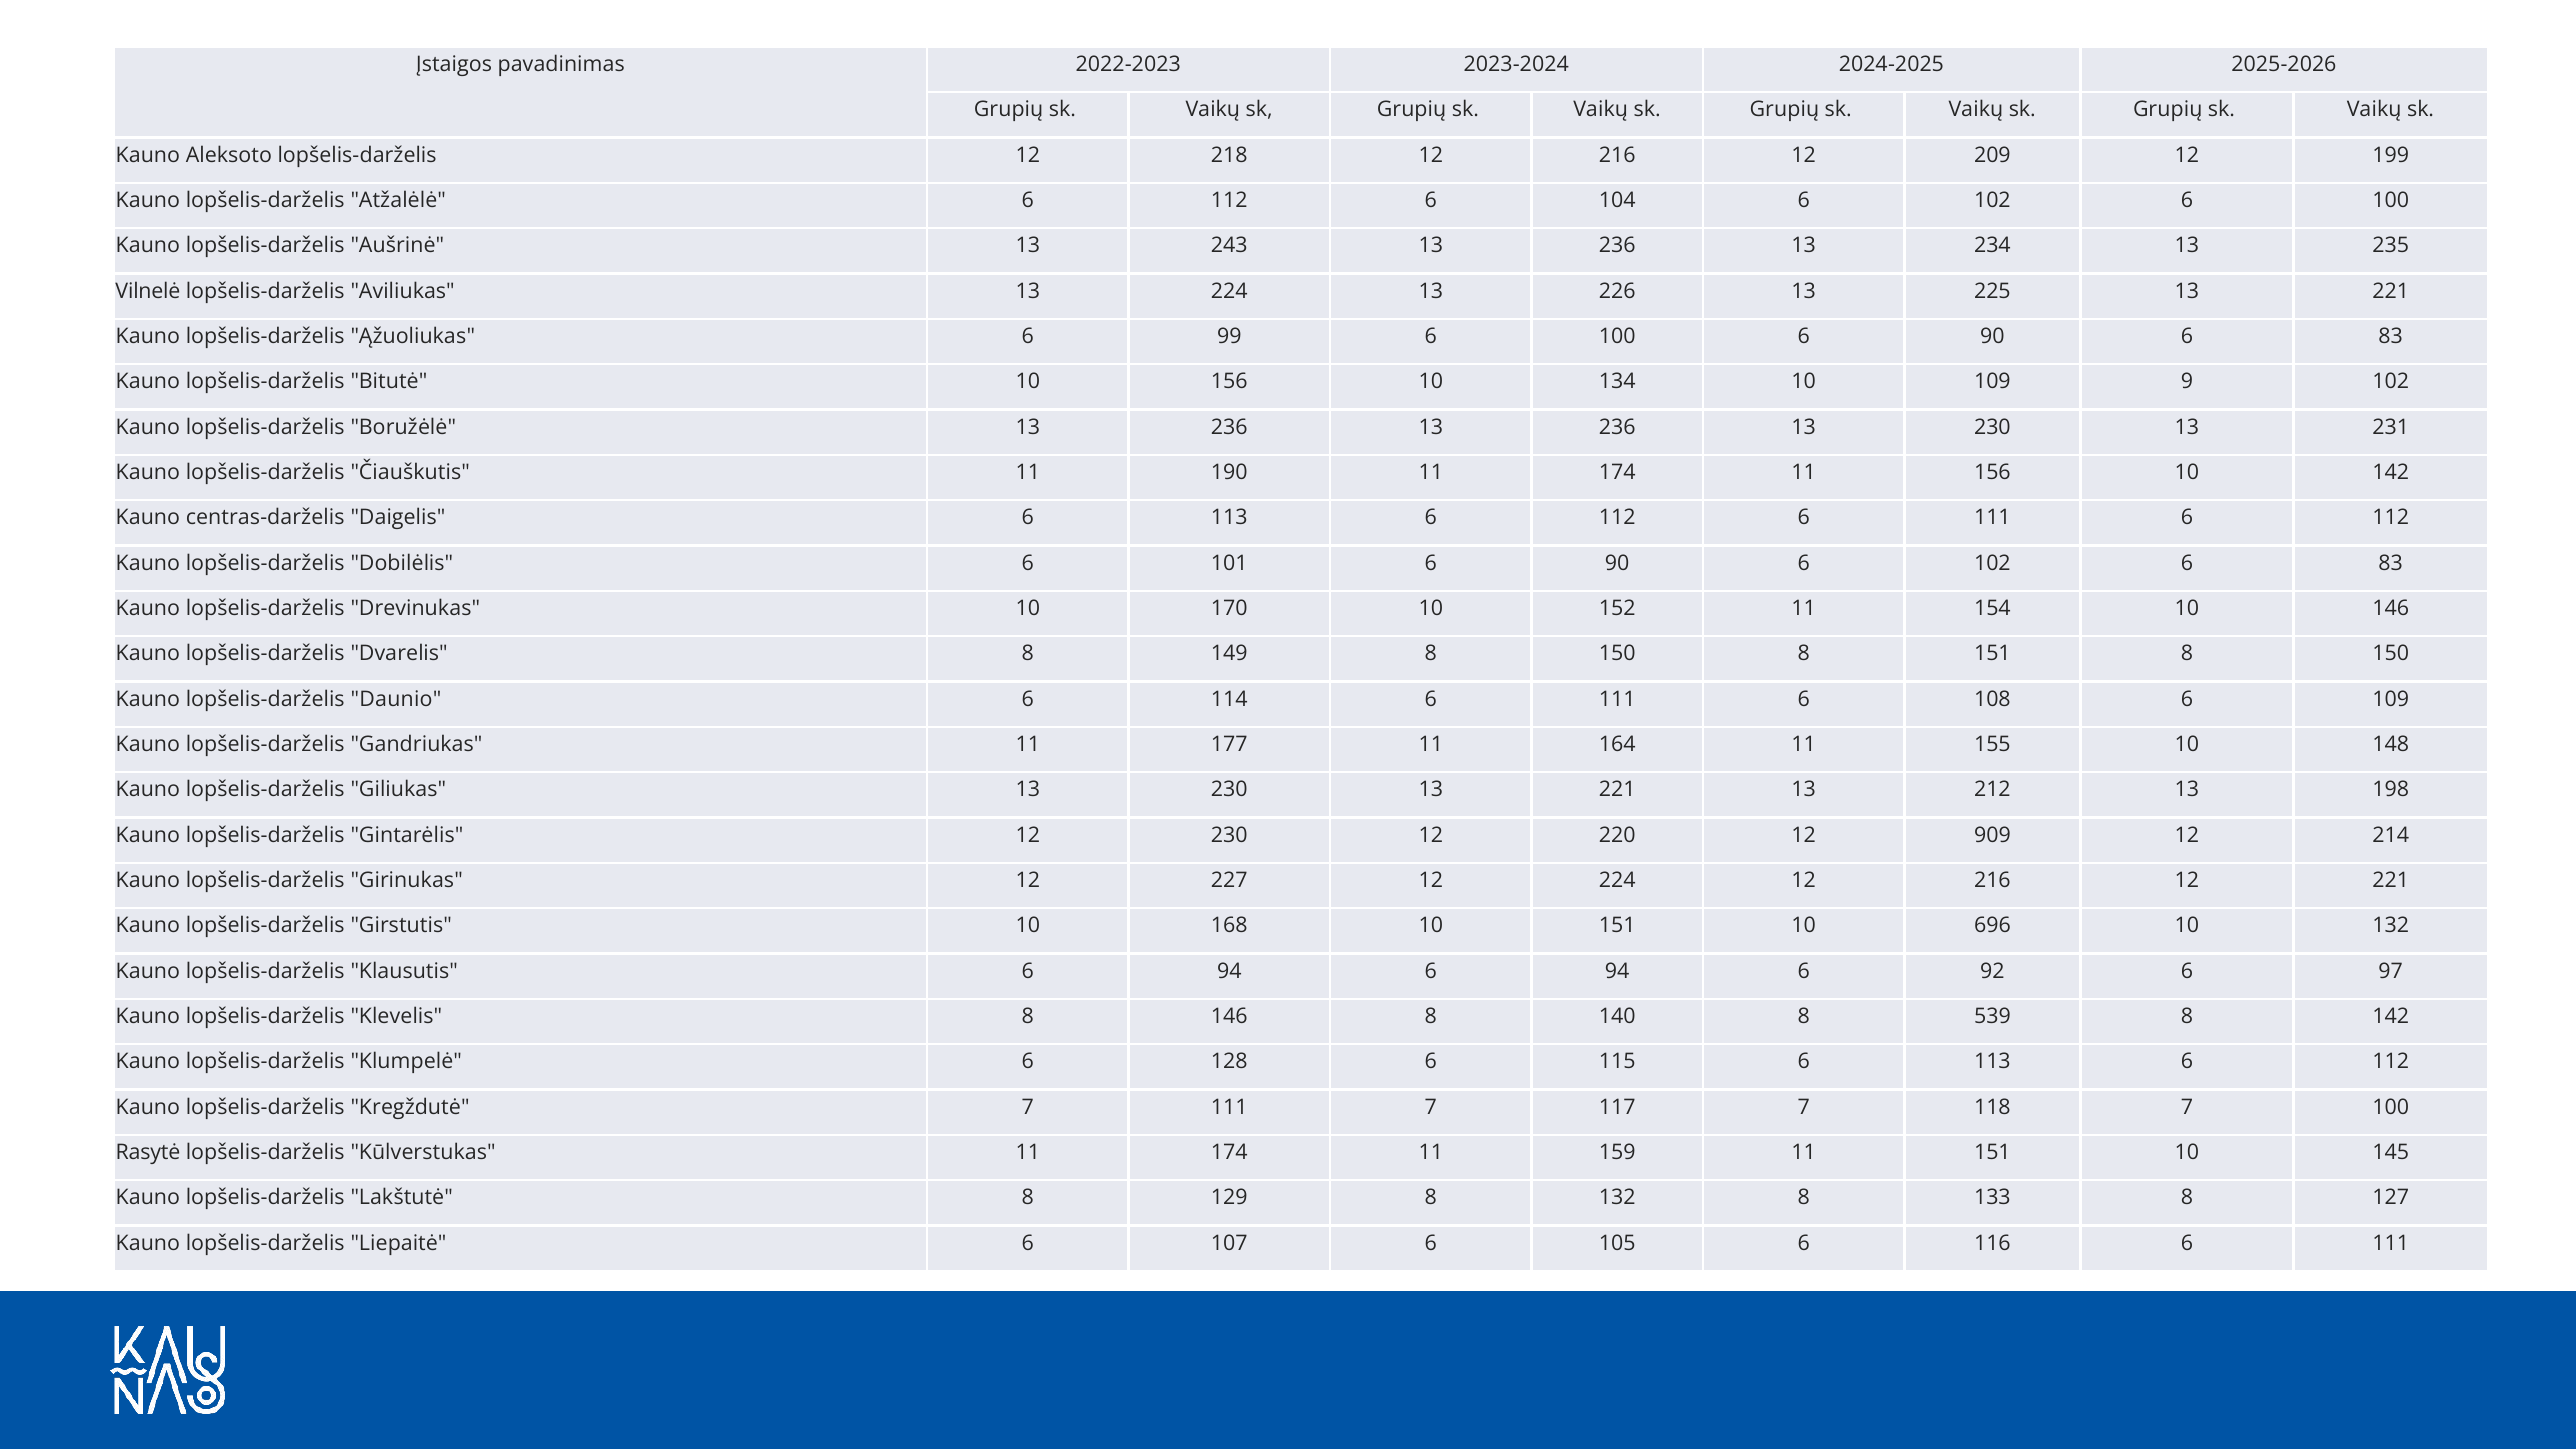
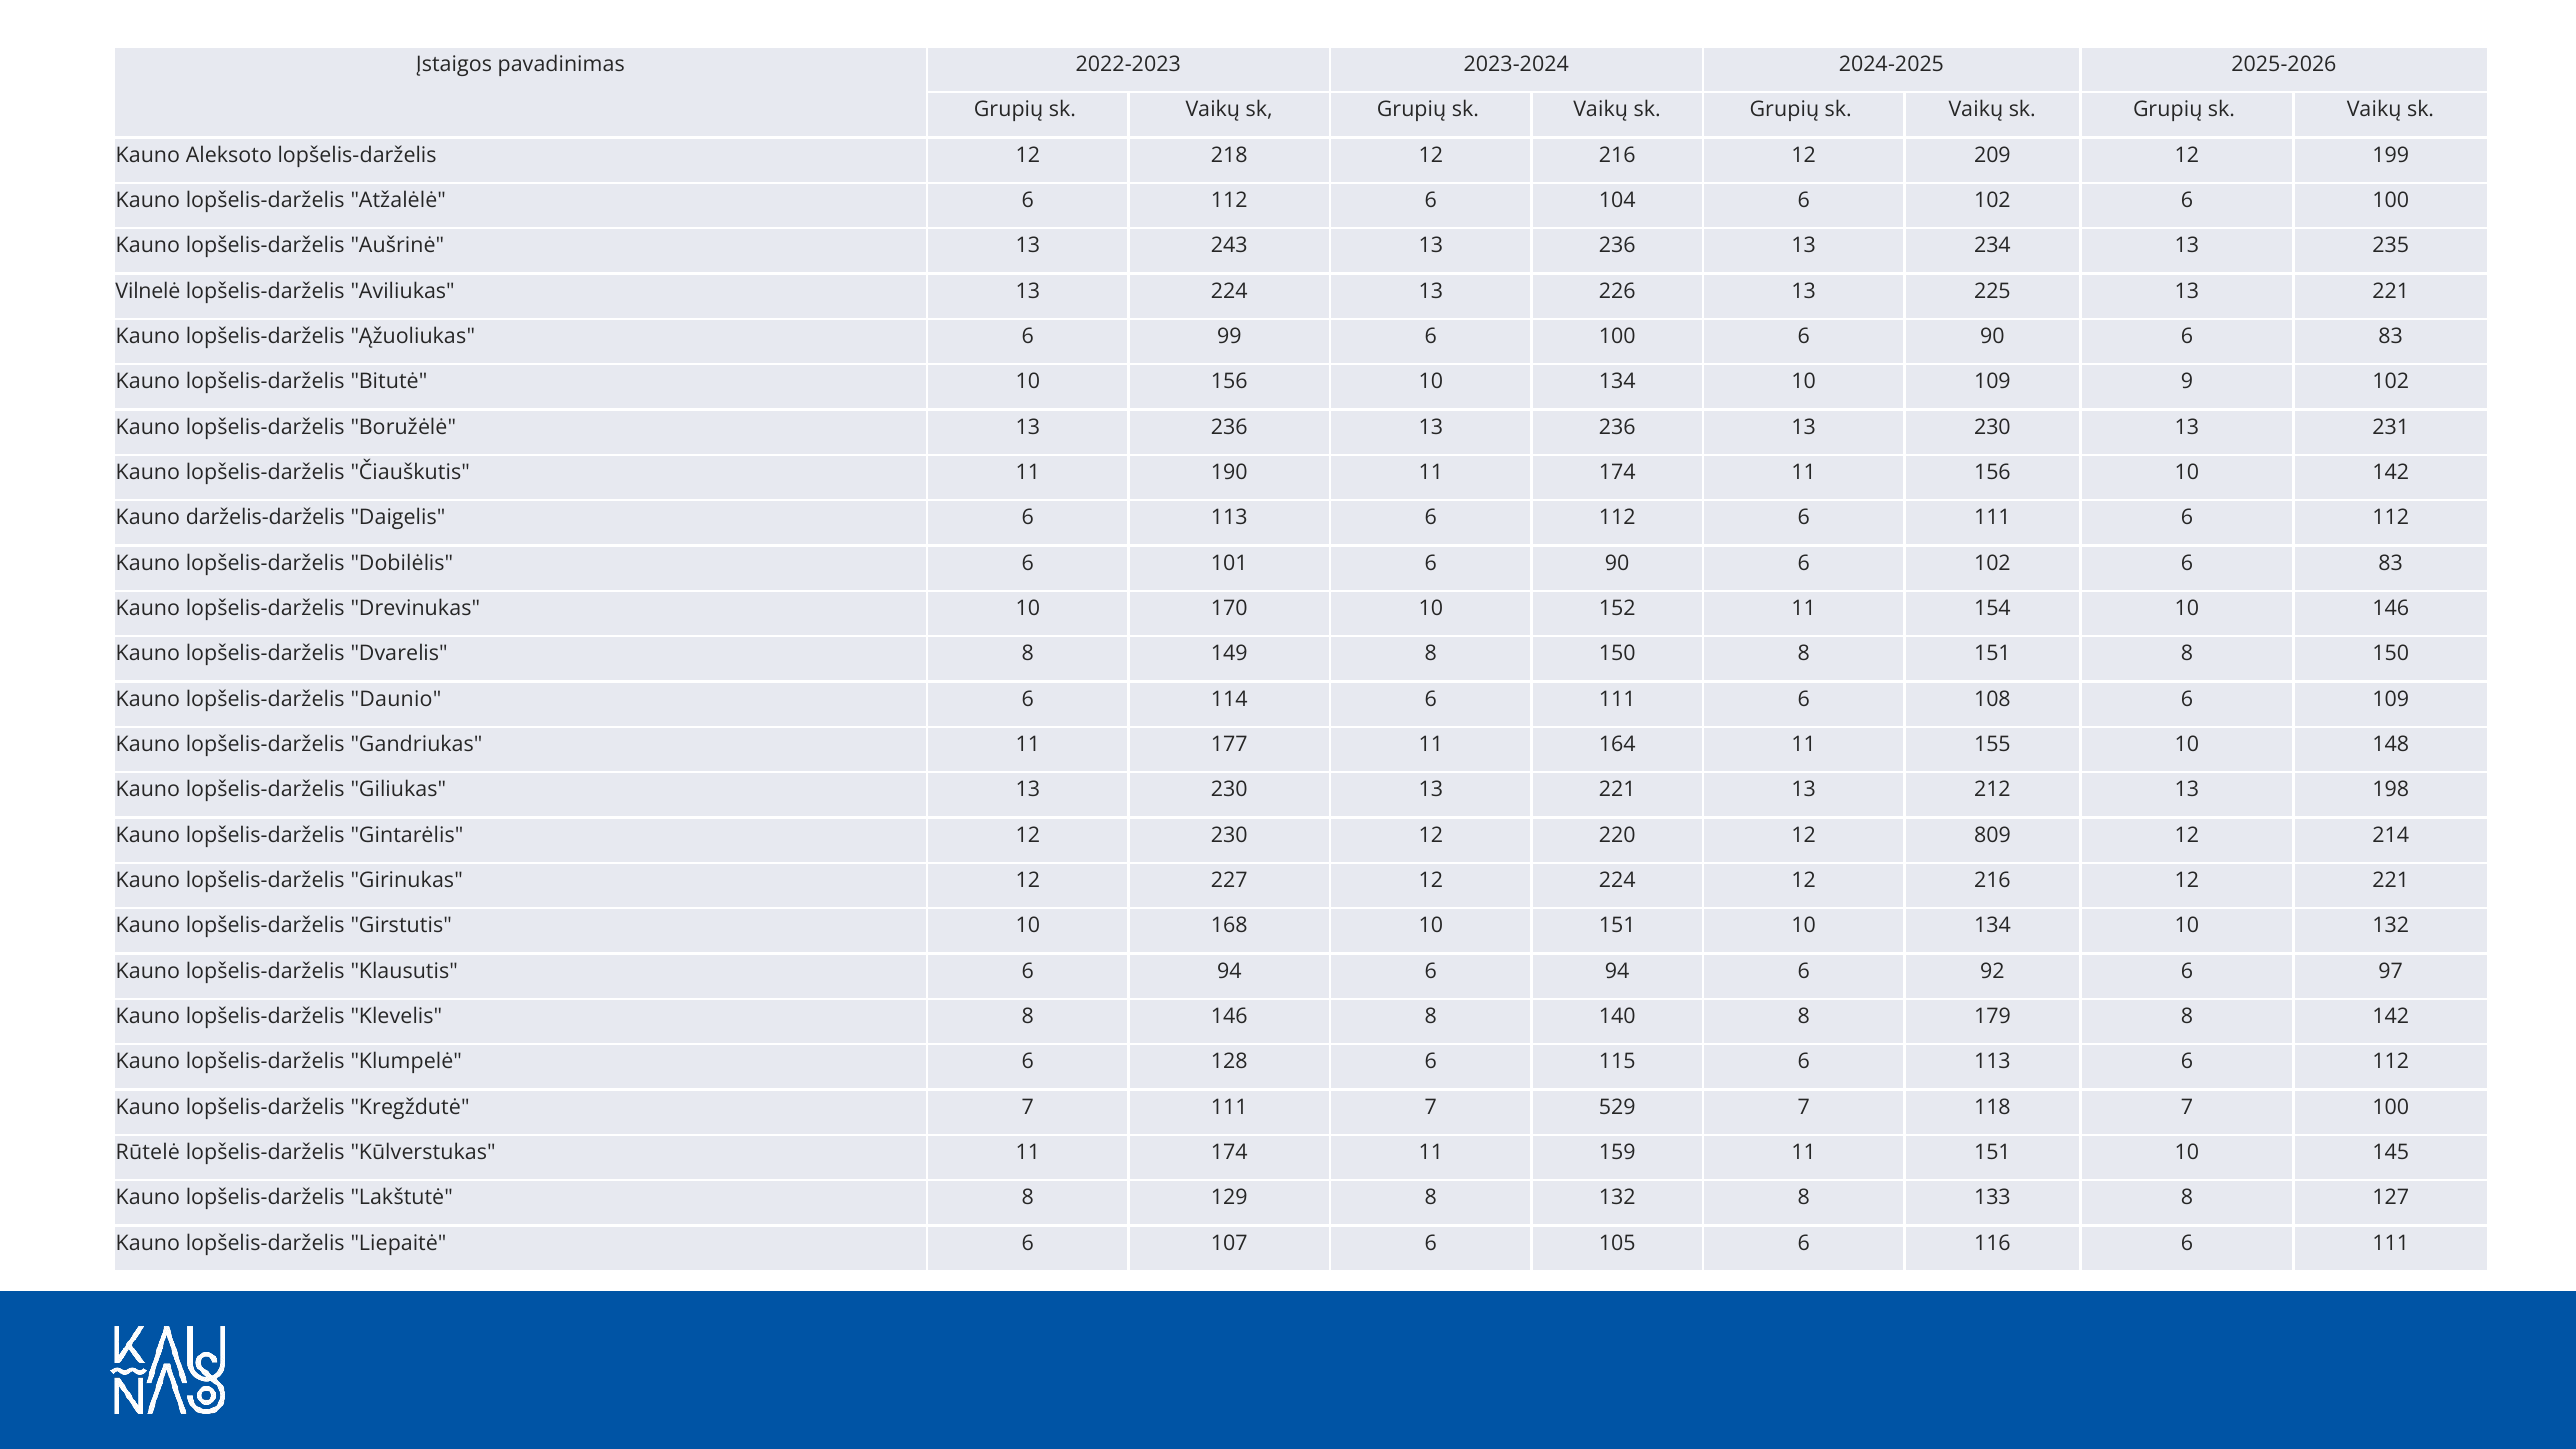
centras-darželis: centras-darželis -> darželis-darželis
909: 909 -> 809
151 10 696: 696 -> 134
539: 539 -> 179
117: 117 -> 529
Rasytė: Rasytė -> Rūtelė
